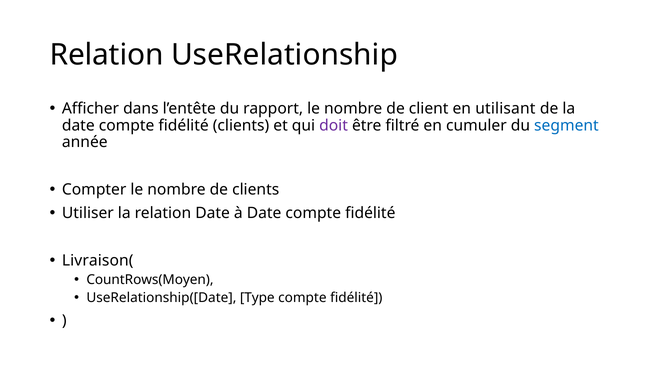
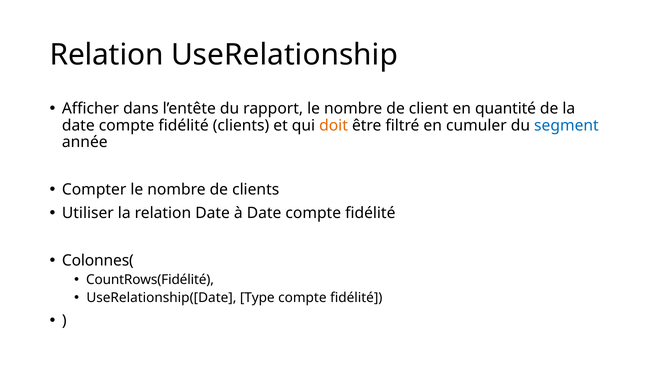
utilisant: utilisant -> quantité
doit colour: purple -> orange
Livraison(: Livraison( -> Colonnes(
CountRows(Moyen: CountRows(Moyen -> CountRows(Fidélité
